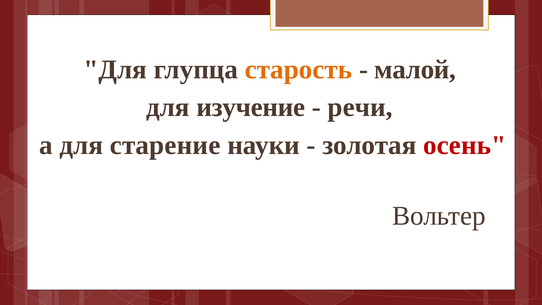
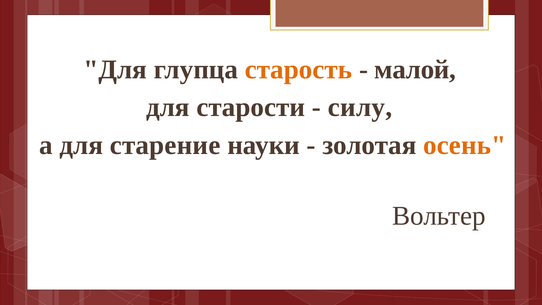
изучение: изучение -> старости
речи: речи -> силу
осень colour: red -> orange
